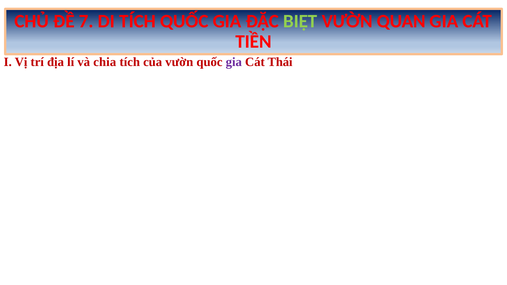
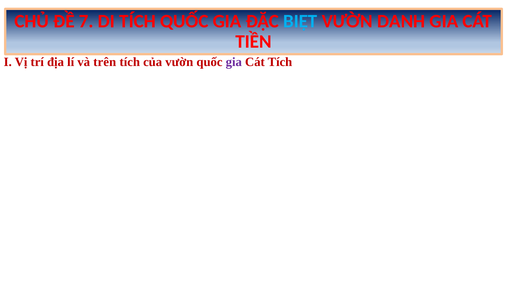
BIỆT colour: light green -> light blue
QUAN: QUAN -> DANH
chia: chia -> trên
Cát Thái: Thái -> Tích
